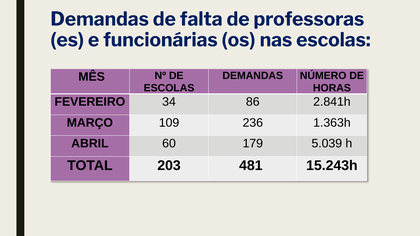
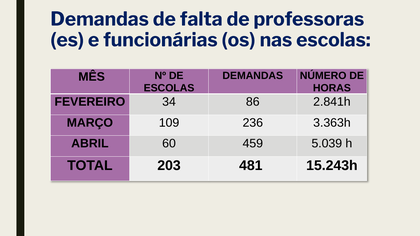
1.363h: 1.363h -> 3.363h
179: 179 -> 459
